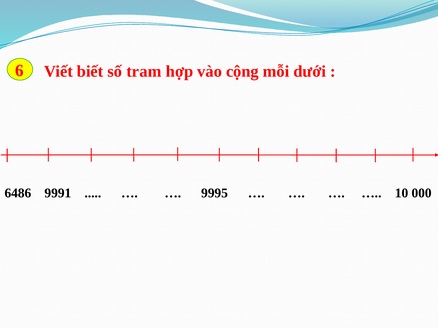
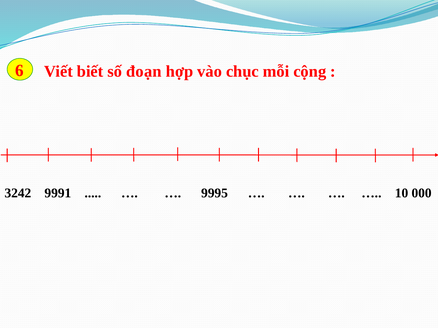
tram: tram -> đoạn
cộng: cộng -> chục
dưới: dưới -> cộng
6486: 6486 -> 3242
